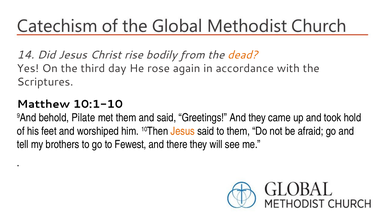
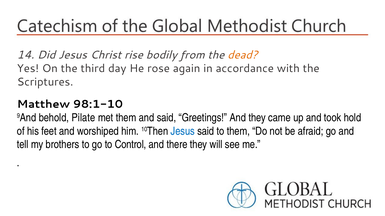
10:1-10: 10:1-10 -> 98:1-10
Jesus at (183, 131) colour: orange -> blue
Fewest: Fewest -> Control
